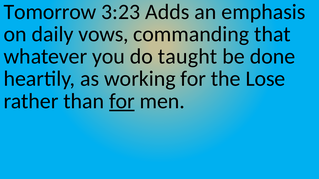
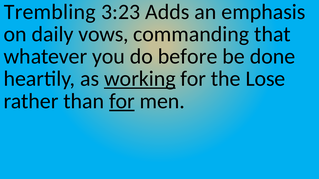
Tomorrow: Tomorrow -> Trembling
taught: taught -> before
working underline: none -> present
